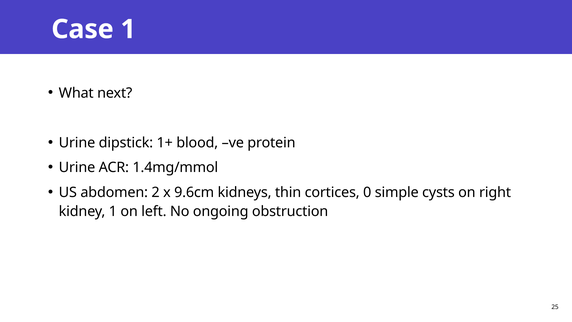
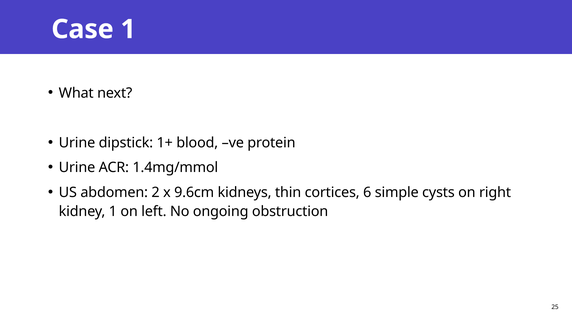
0: 0 -> 6
